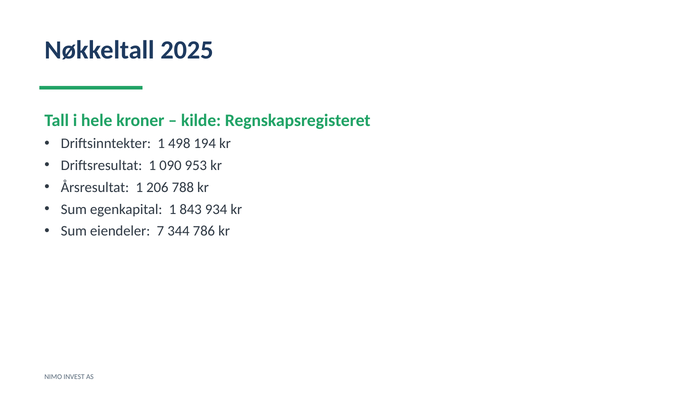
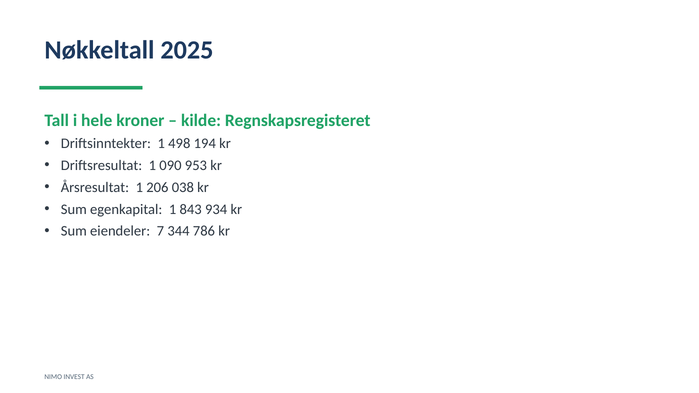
788: 788 -> 038
